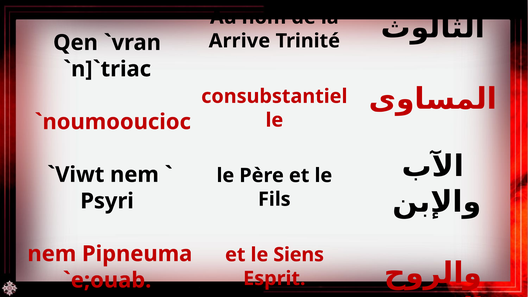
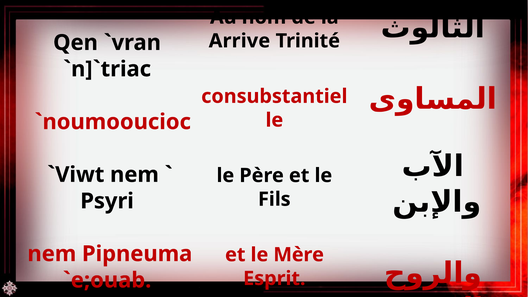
Siens: Siens -> Mère
